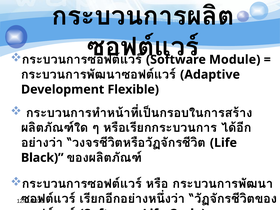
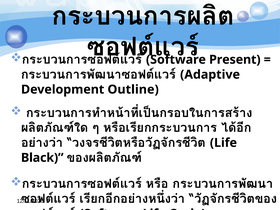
Module: Module -> Present
Flexible: Flexible -> Outline
